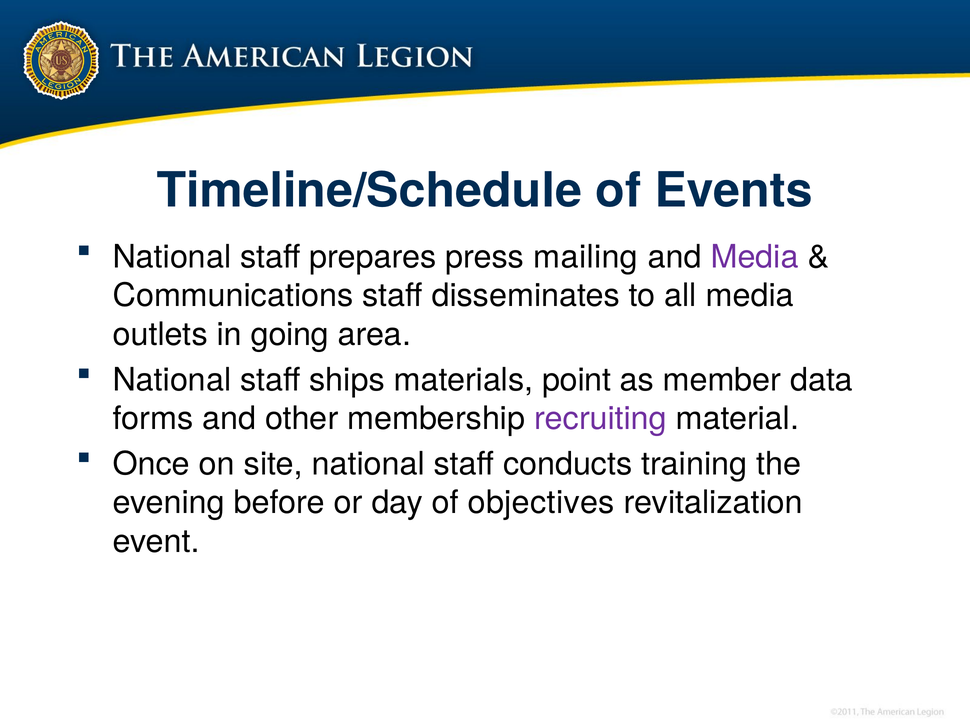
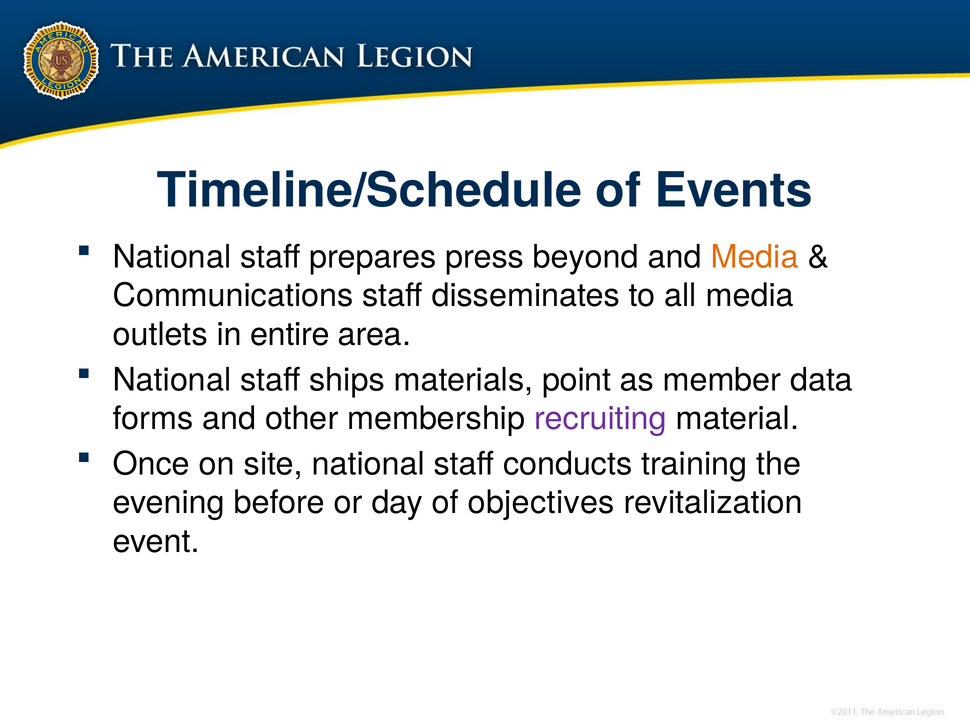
mailing: mailing -> beyond
Media at (755, 257) colour: purple -> orange
going: going -> entire
